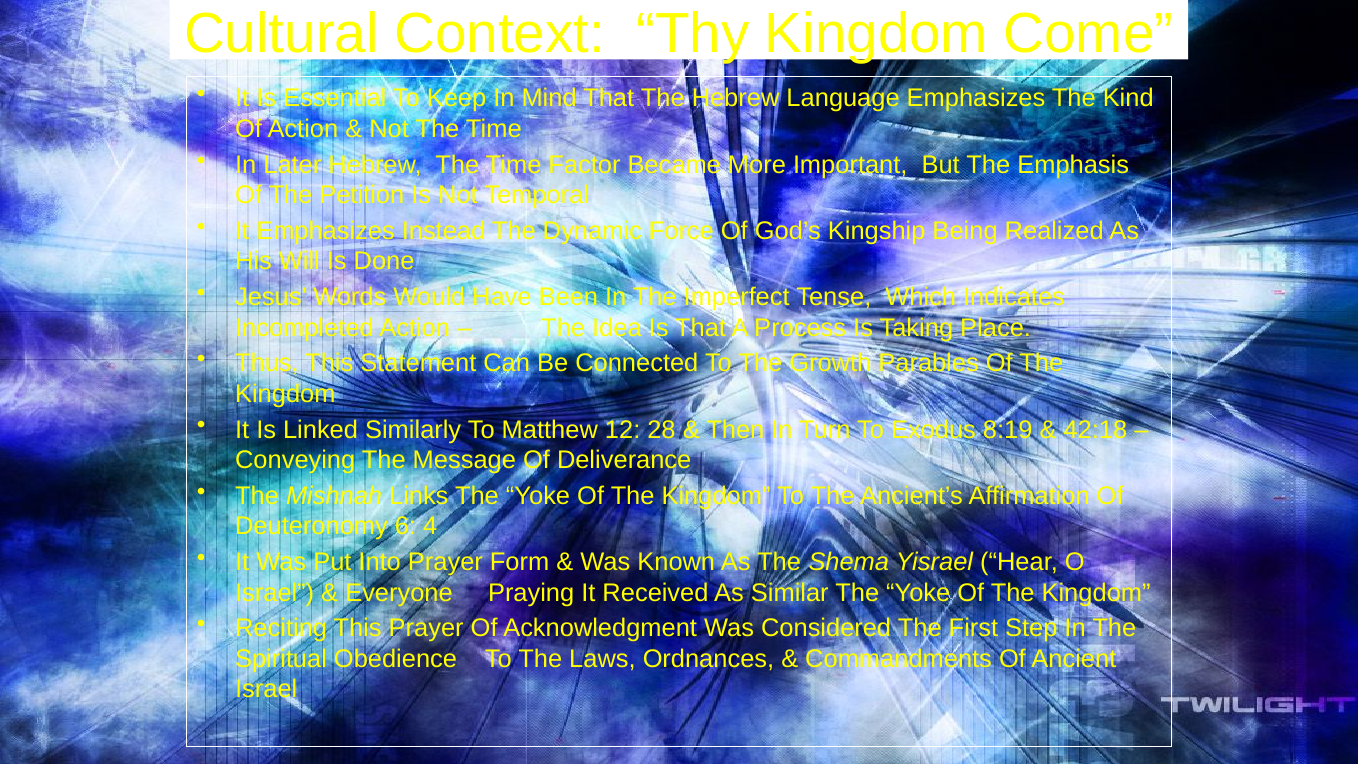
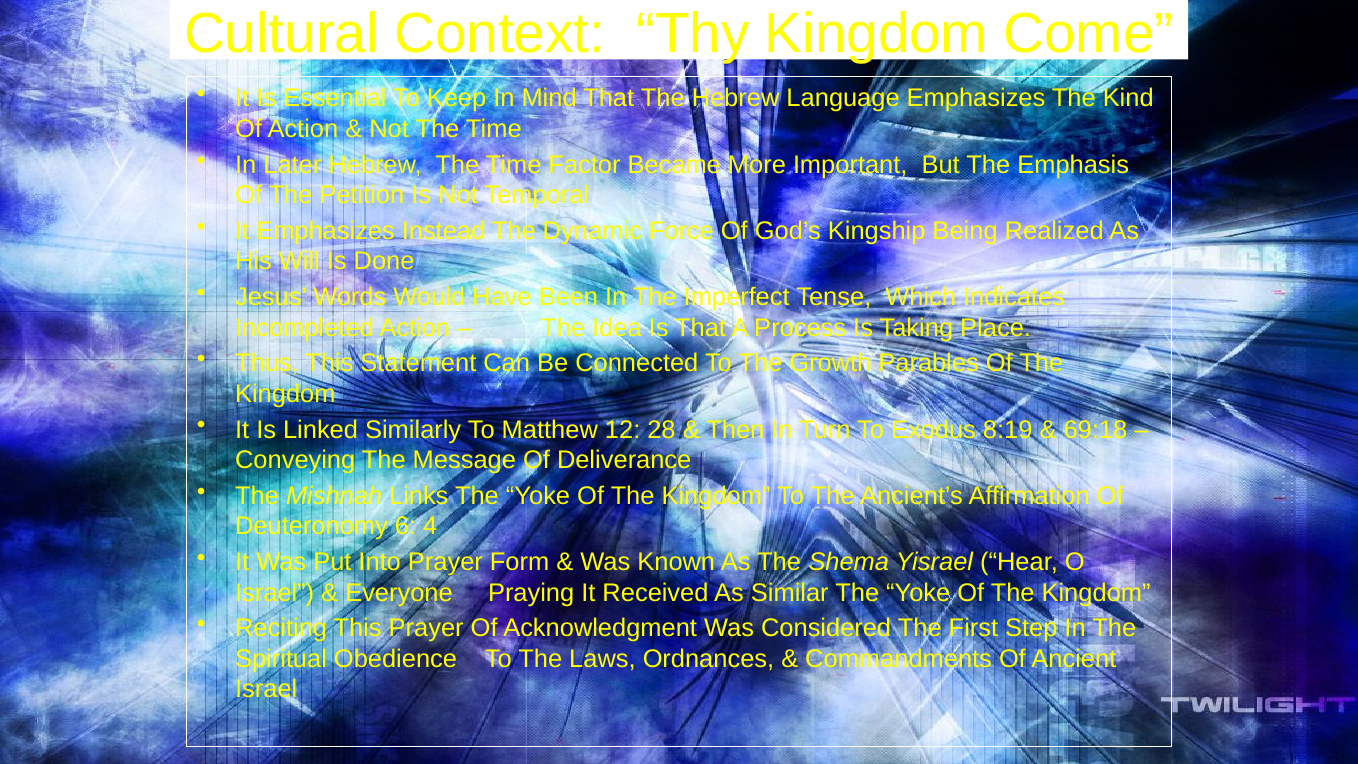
42:18: 42:18 -> 69:18
